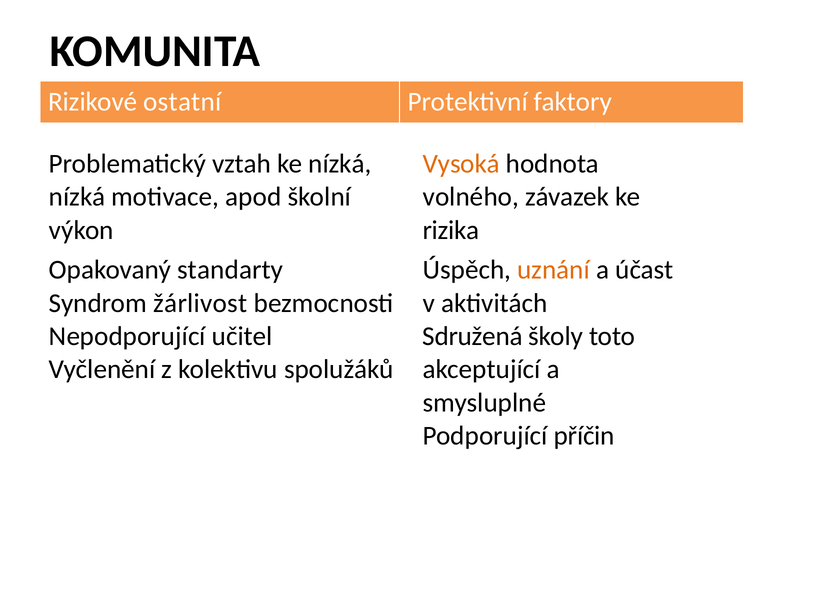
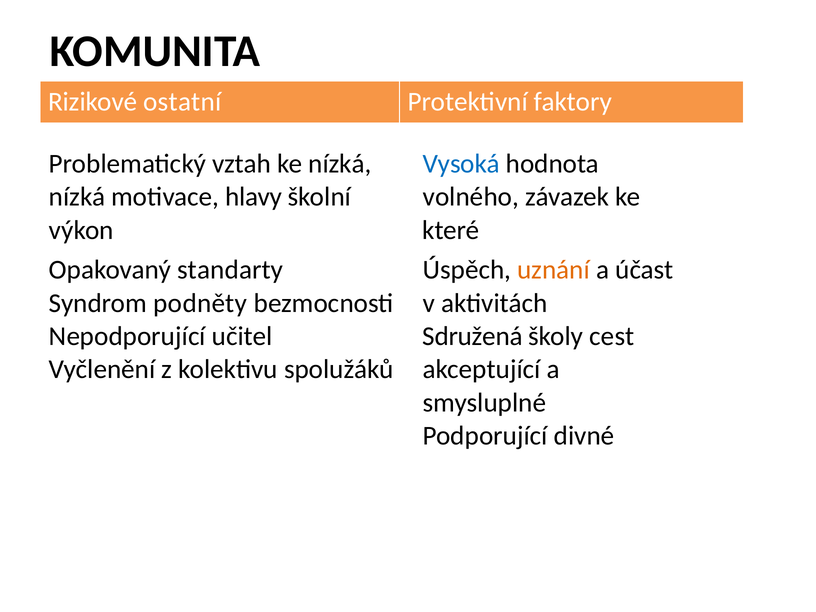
Vysoká colour: orange -> blue
apod: apod -> hlavy
rizika: rizika -> které
žárlivost: žárlivost -> podněty
toto: toto -> cest
příčin: příčin -> divné
